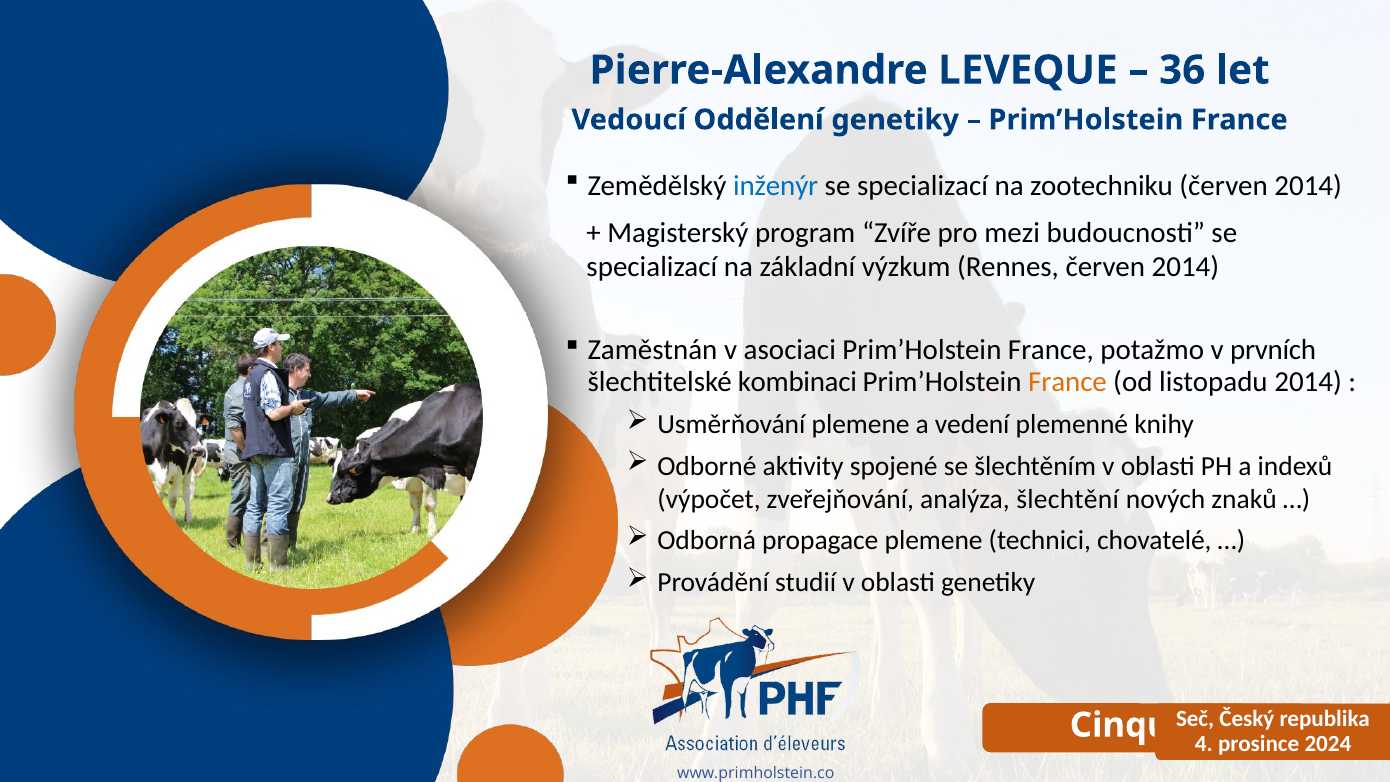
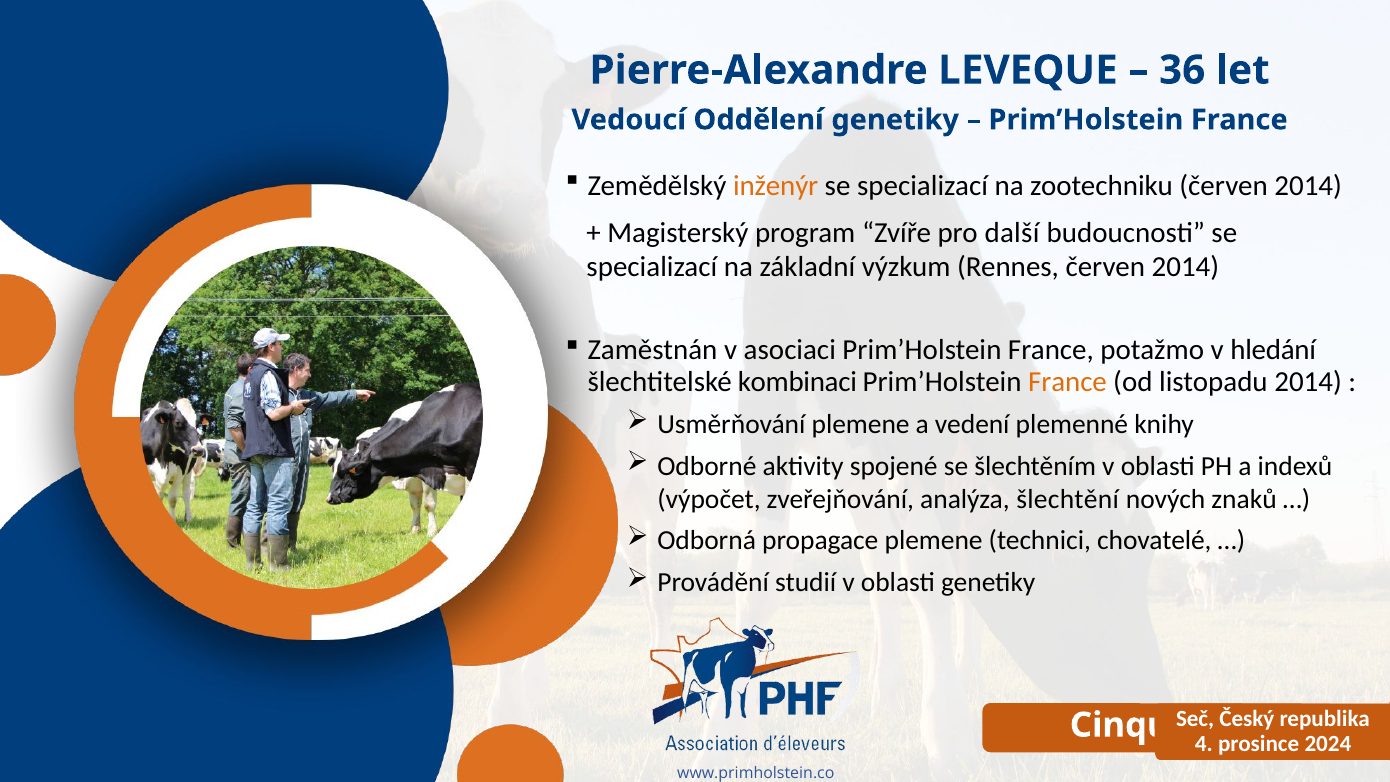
inženýr colour: blue -> orange
mezi: mezi -> další
prvních: prvních -> hledání
